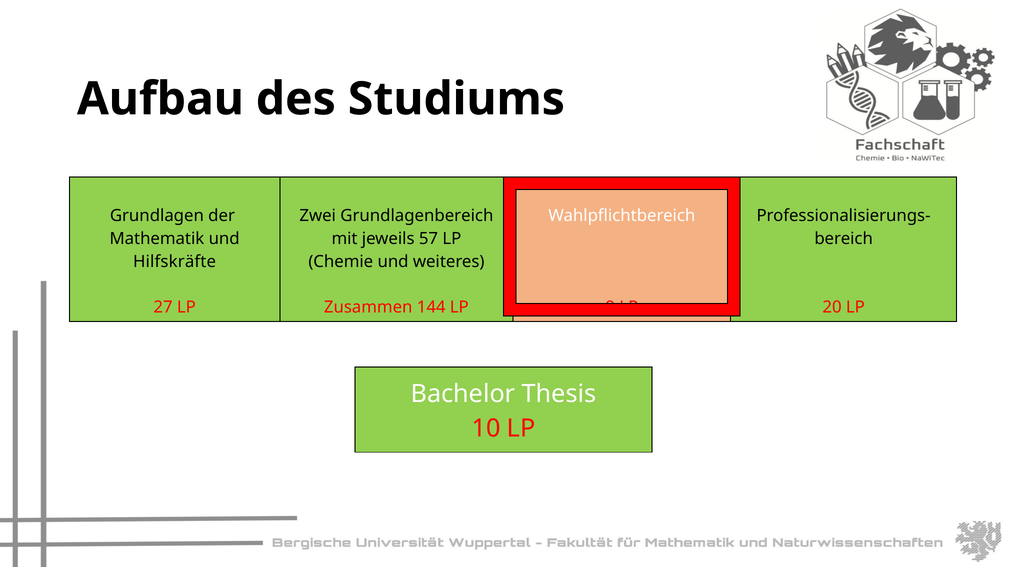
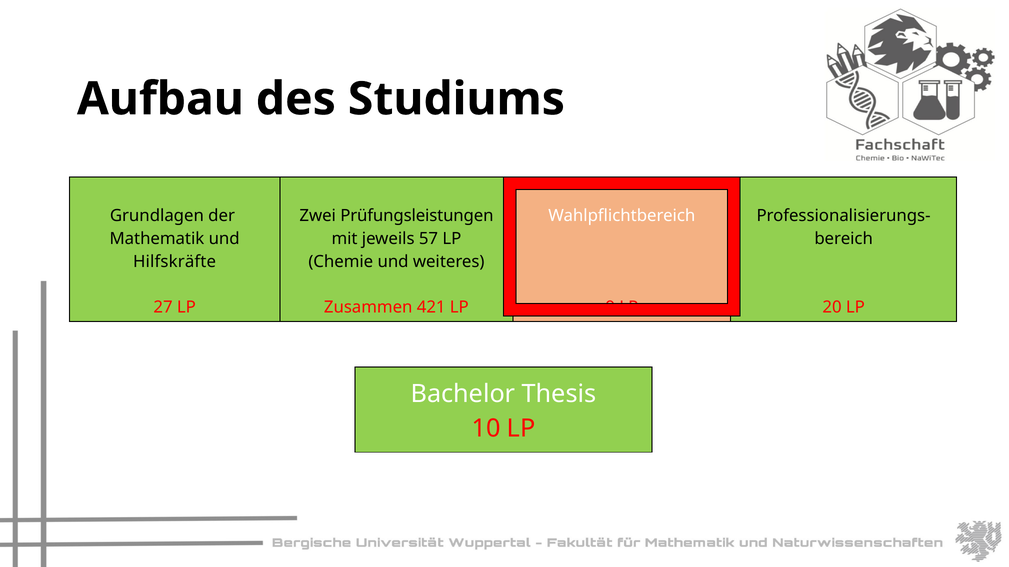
Grundlagenbereich: Grundlagenbereich -> Prüfungsleistungen
144: 144 -> 421
